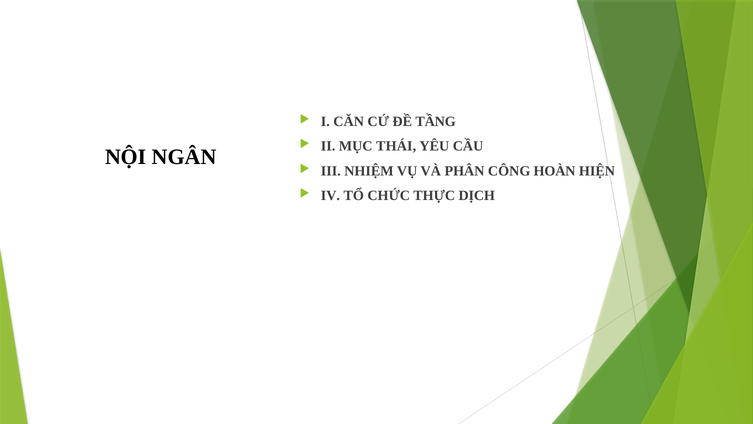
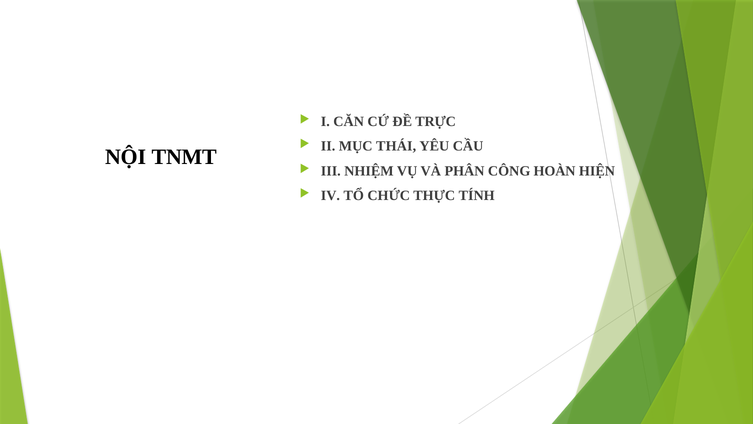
TẦNG: TẦNG -> TRỰC
NGÂN: NGÂN -> TNMT
DỊCH: DỊCH -> TÍNH
